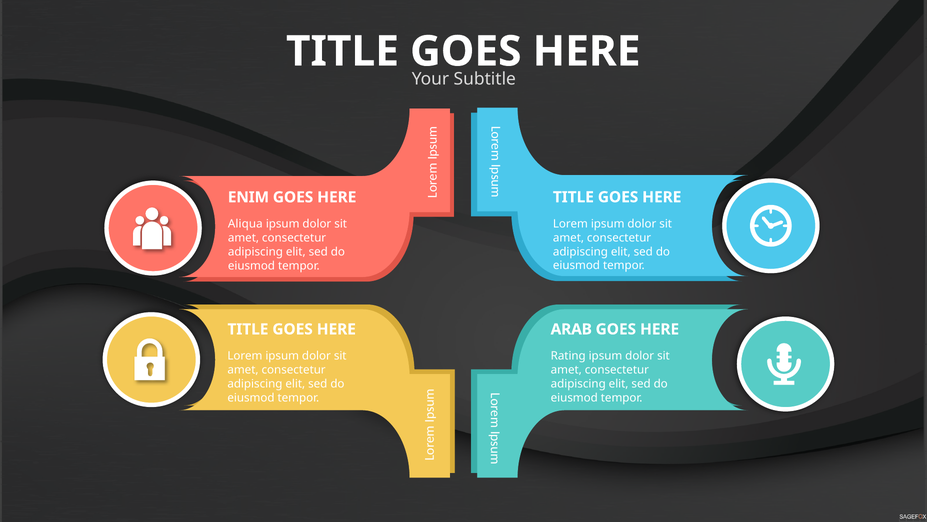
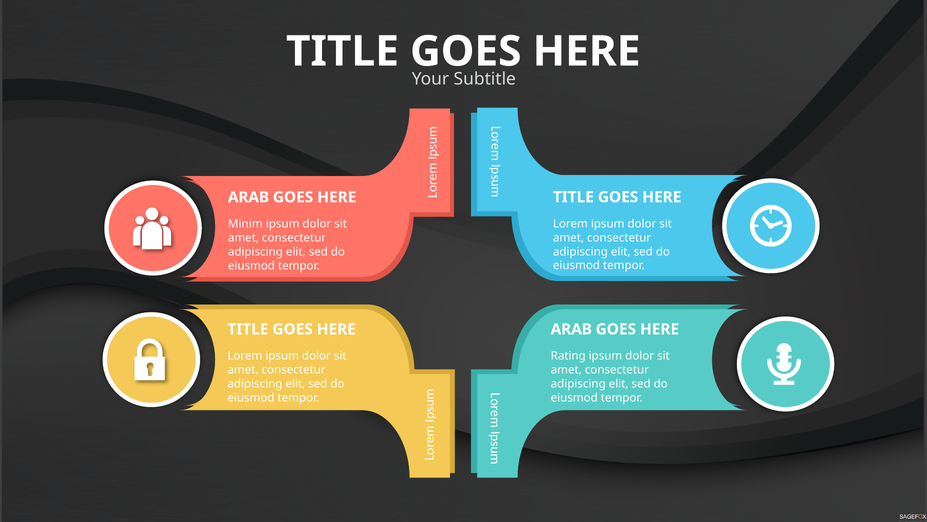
ENIM at (248, 197): ENIM -> ARAB
Aliqua: Aliqua -> Minim
